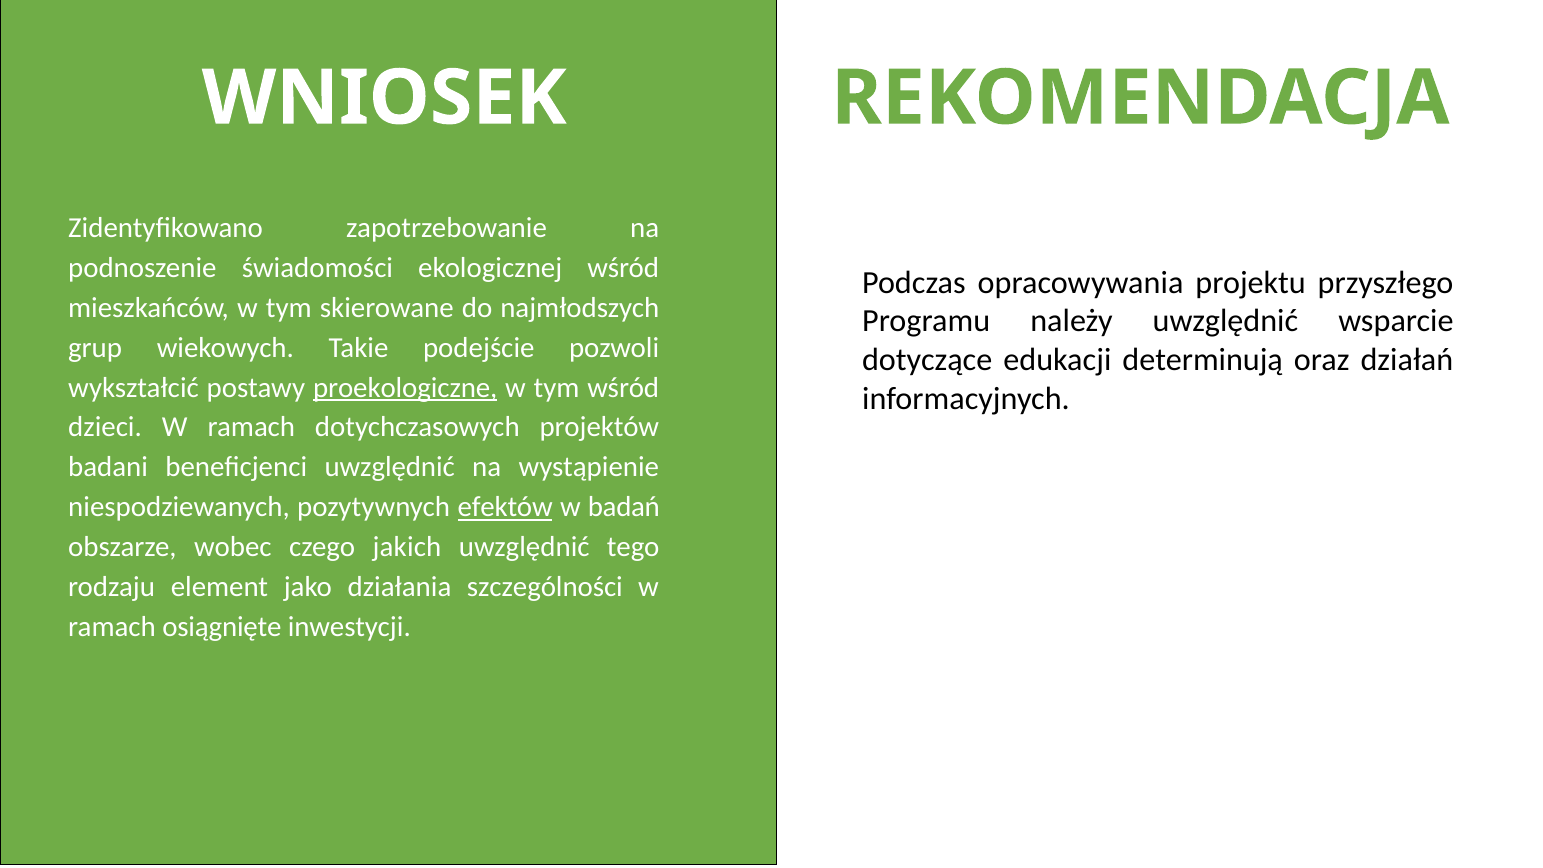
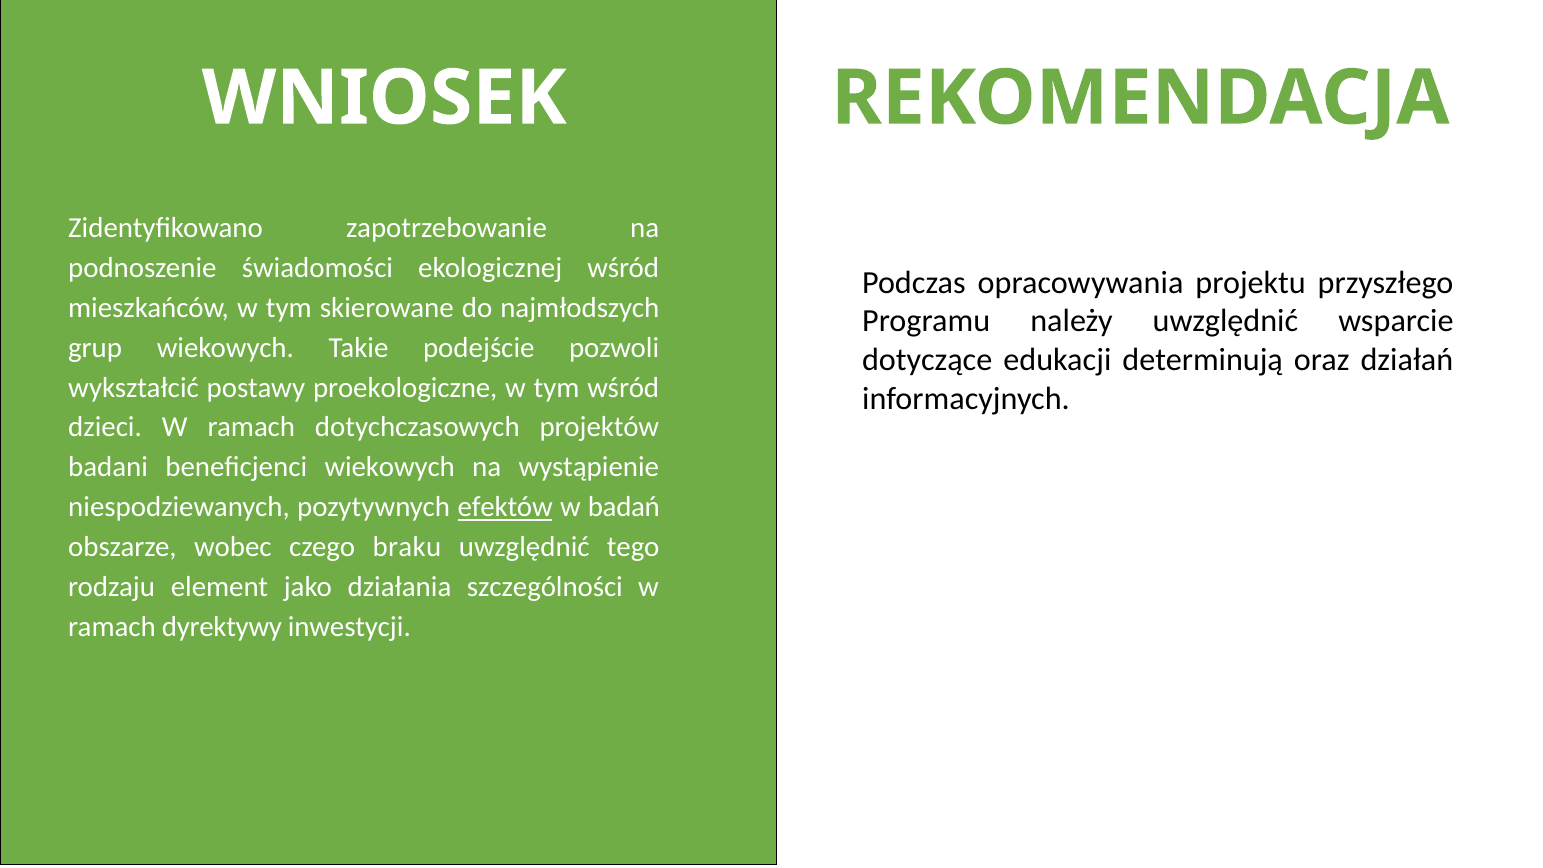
proekologiczne underline: present -> none
beneficjenci uwzględnić: uwzględnić -> wiekowych
jakich: jakich -> braku
osiągnięte: osiągnięte -> dyrektywy
